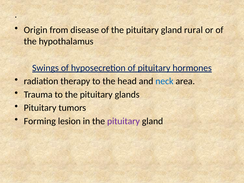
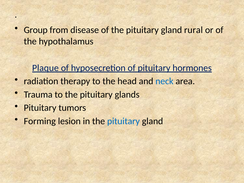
Origin: Origin -> Group
Swings: Swings -> Plaque
pituitary at (123, 121) colour: purple -> blue
